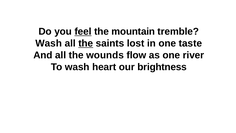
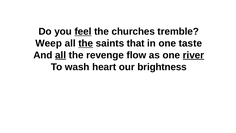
mountain: mountain -> churches
Wash at (49, 43): Wash -> Weep
lost: lost -> that
all at (61, 55) underline: none -> present
wounds: wounds -> revenge
river underline: none -> present
